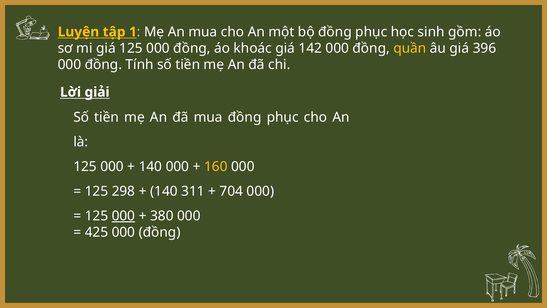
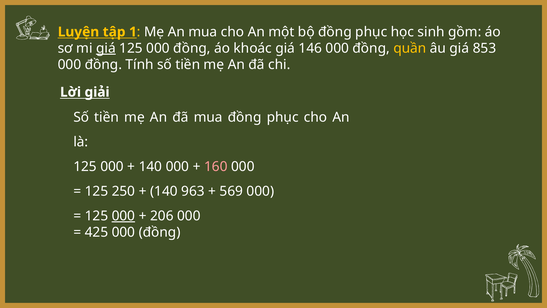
giá at (106, 48) underline: none -> present
142: 142 -> 146
396: 396 -> 853
160 colour: yellow -> pink
298: 298 -> 250
311: 311 -> 963
704: 704 -> 569
380: 380 -> 206
